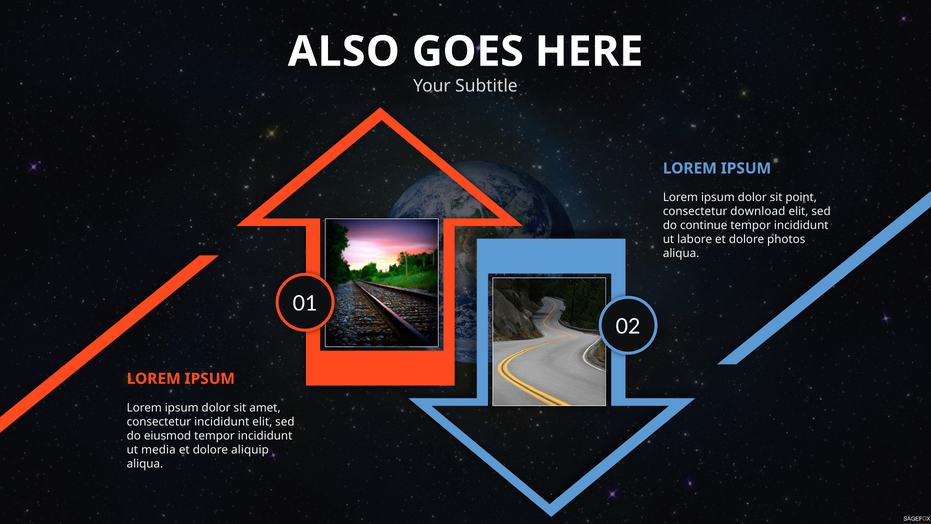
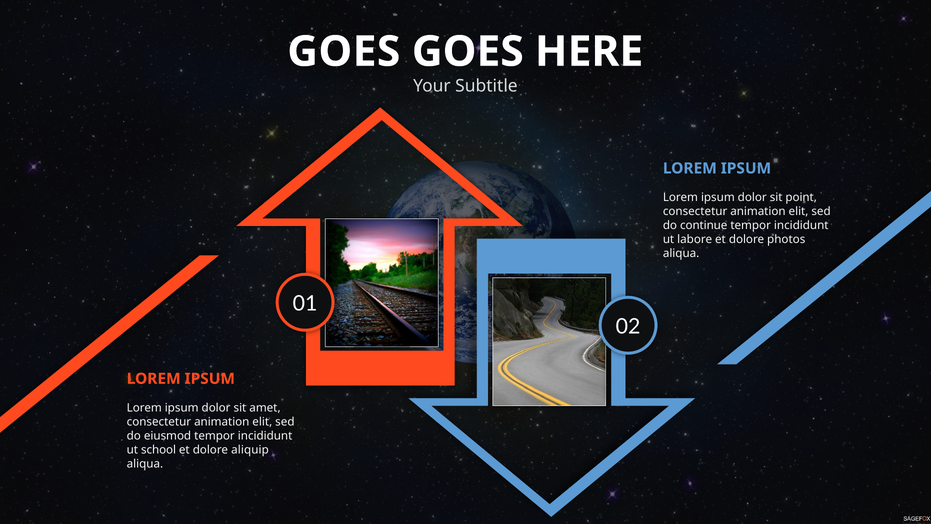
ALSO at (344, 52): ALSO -> GOES
download at (758, 211): download -> animation
incididunt at (222, 422): incididunt -> animation
media: media -> school
